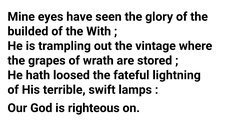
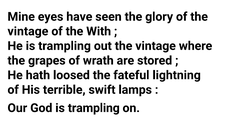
builded at (28, 31): builded -> vintage
God is righteous: righteous -> trampling
